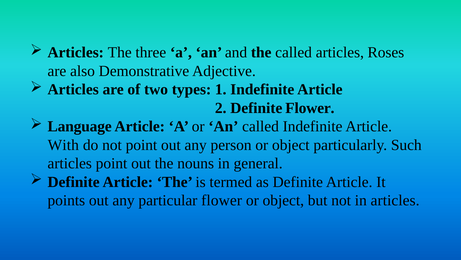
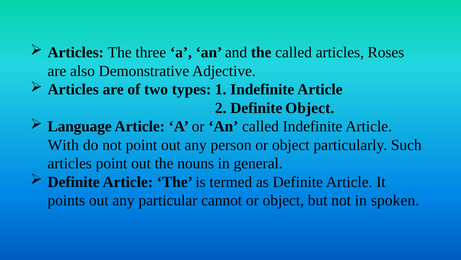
Definite Flower: Flower -> Object
particular flower: flower -> cannot
in articles: articles -> spoken
